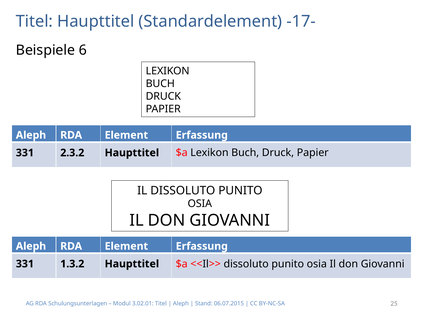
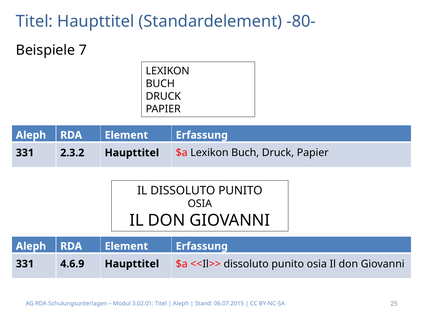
-17-: -17- -> -80-
6: 6 -> 7
1.3.2: 1.3.2 -> 4.6.9
